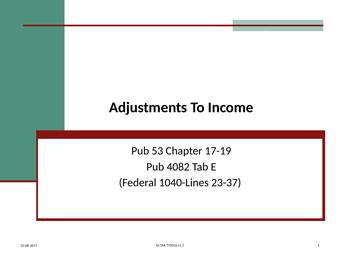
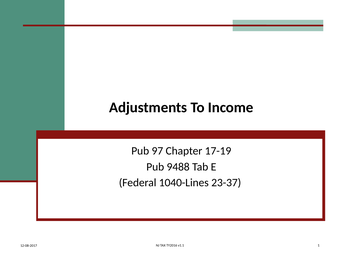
53: 53 -> 97
4082: 4082 -> 9488
